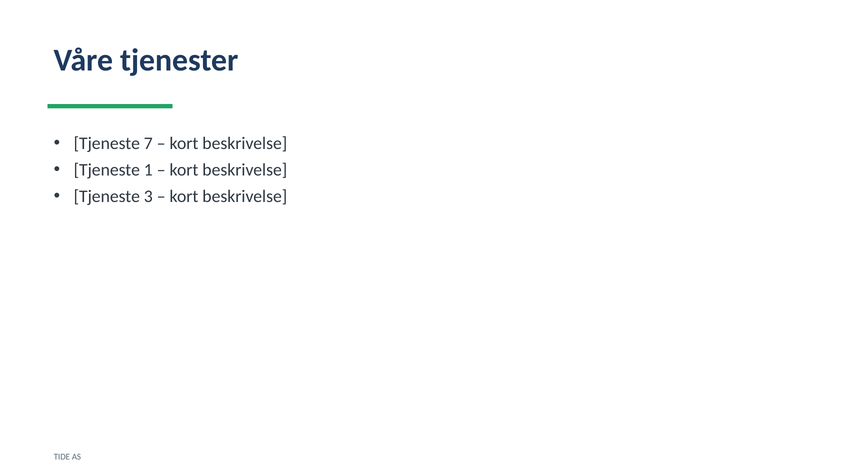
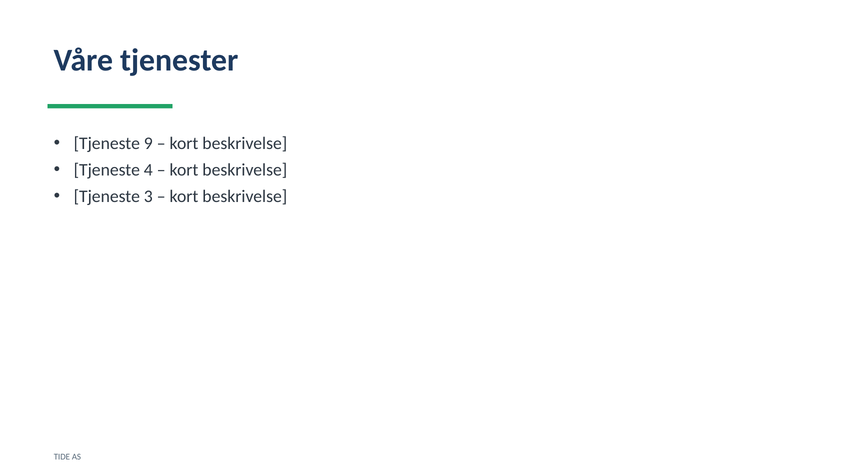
7: 7 -> 9
1: 1 -> 4
